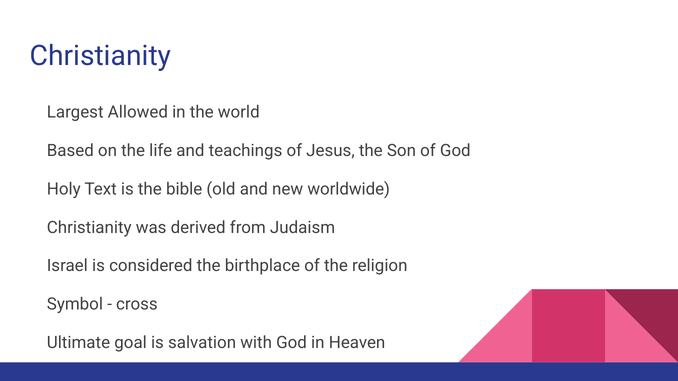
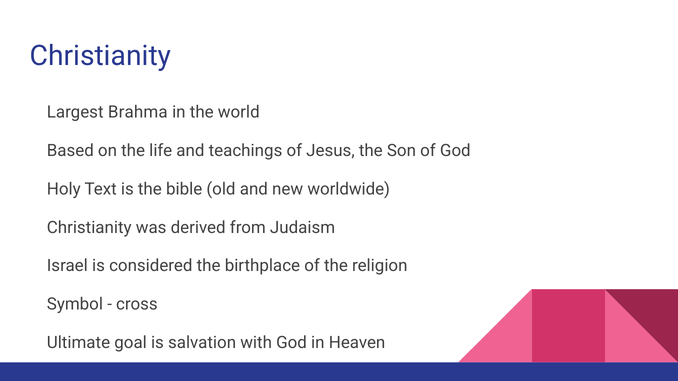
Allowed: Allowed -> Brahma
